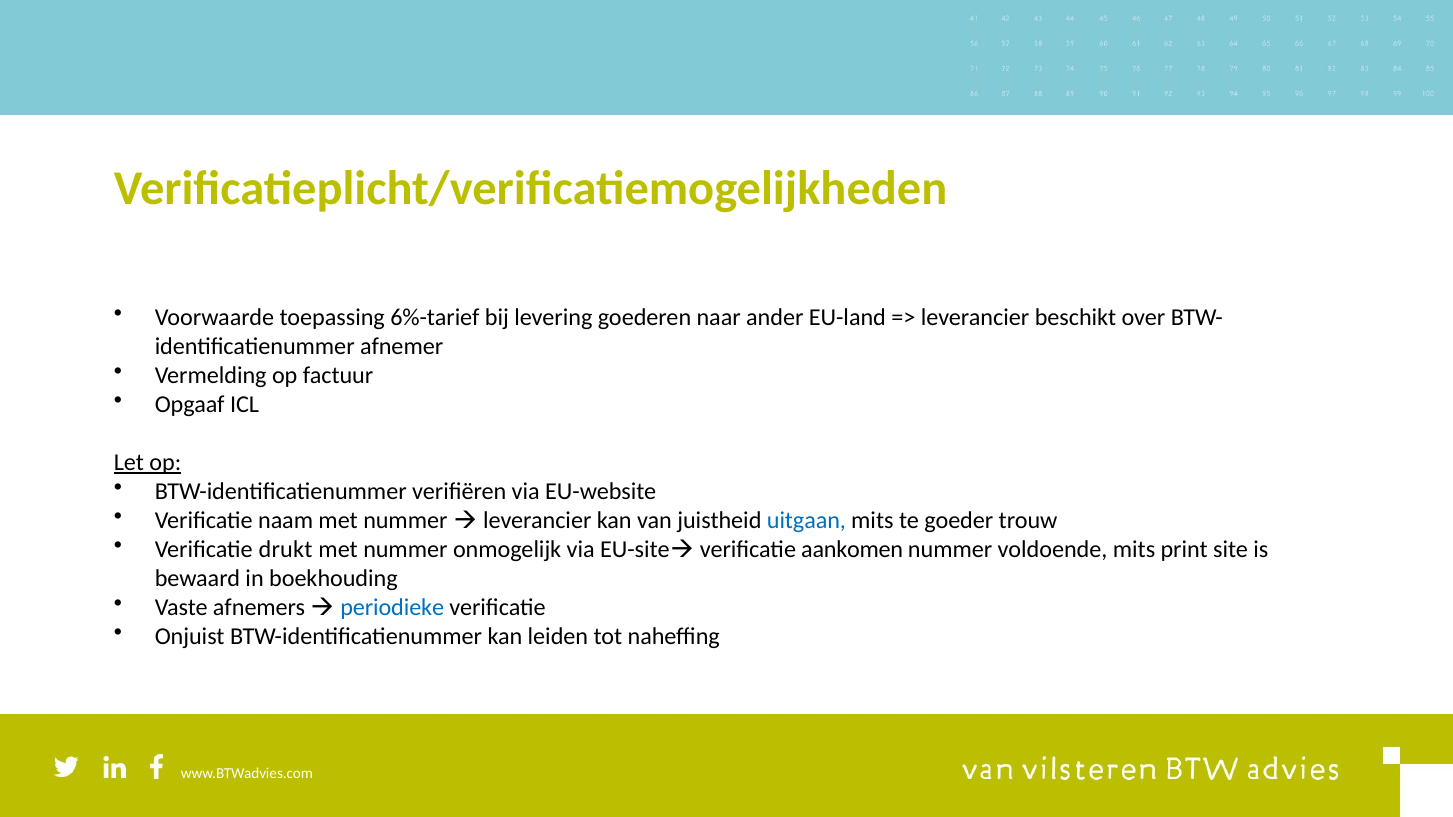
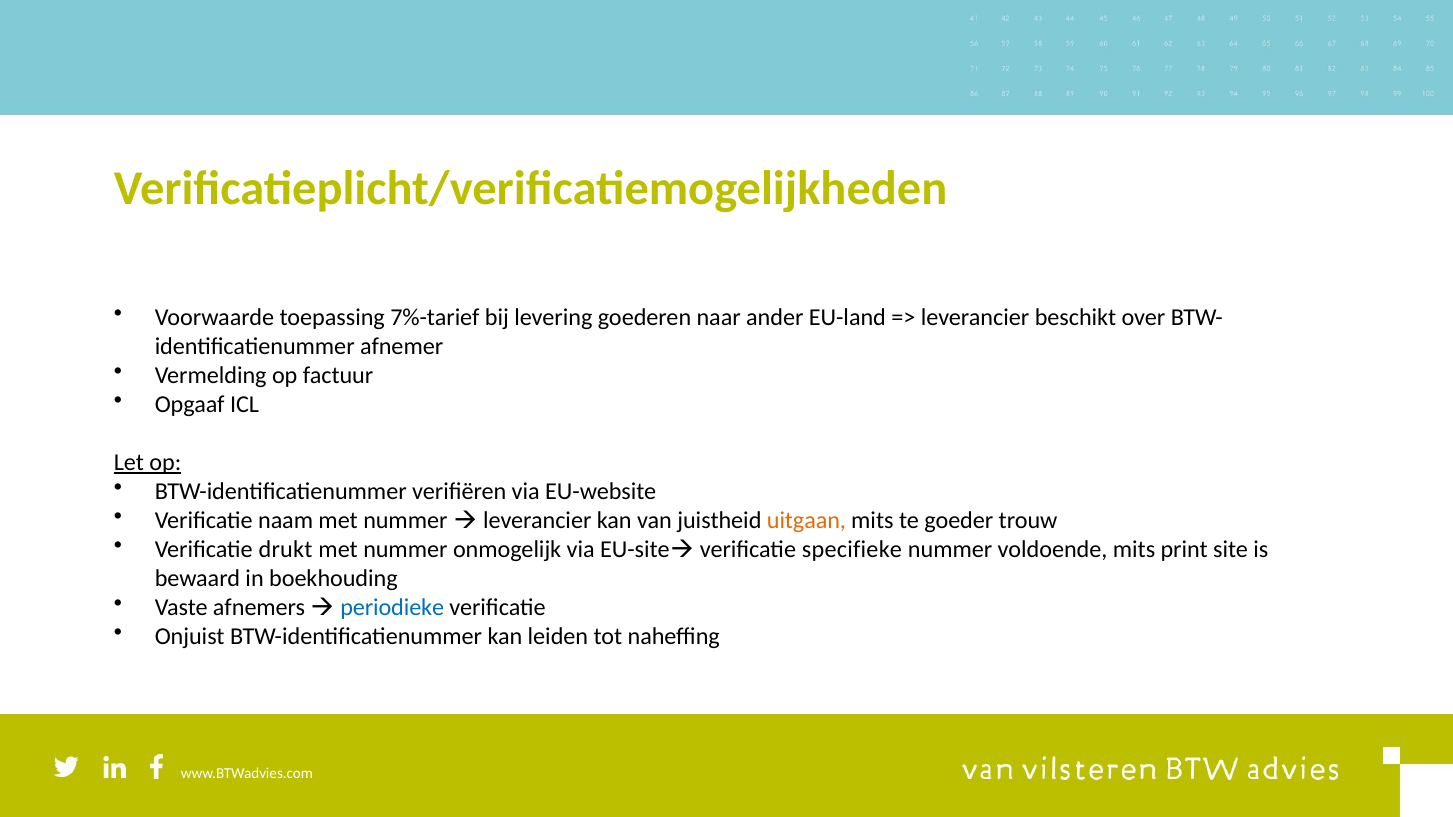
6%-tarief: 6%-tarief -> 7%-tarief
uitgaan colour: blue -> orange
aankomen: aankomen -> specifieke
